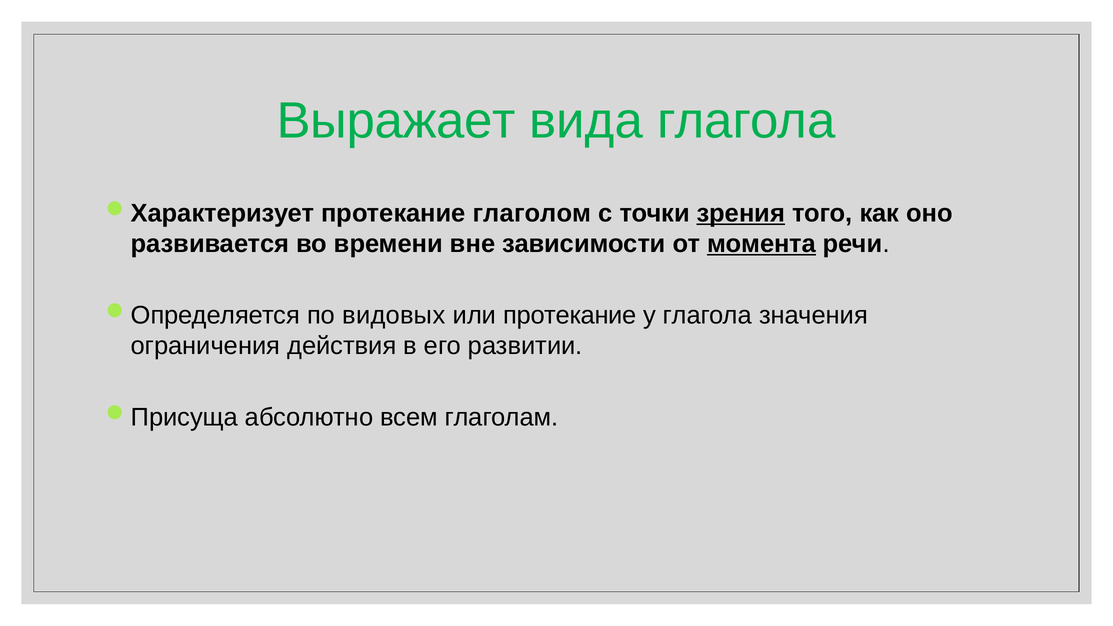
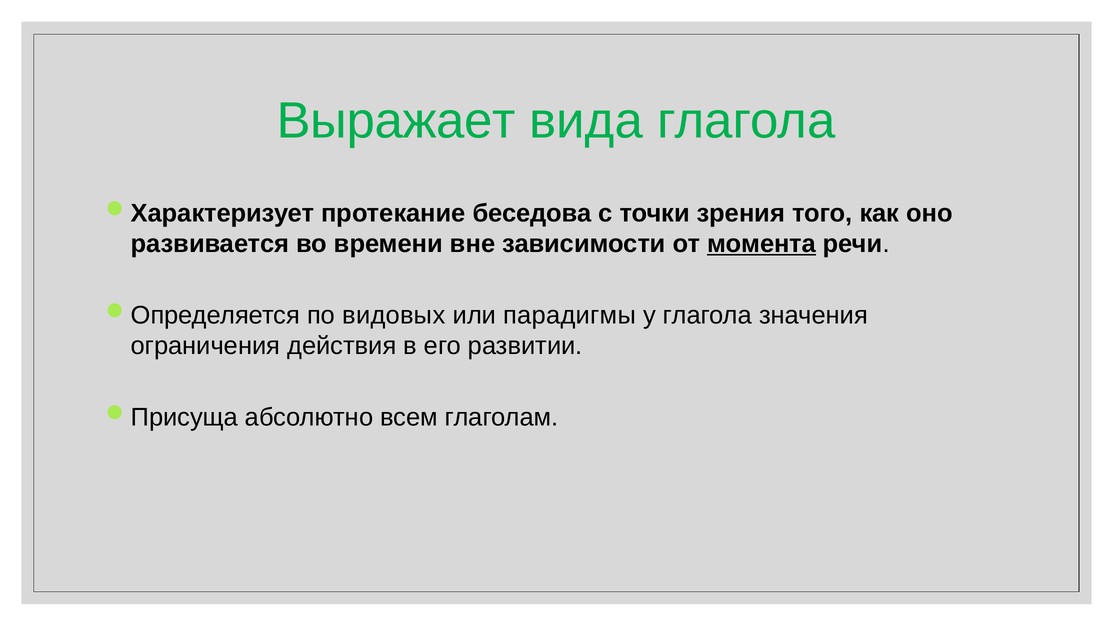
глаголом: глаголом -> беседова
зрения underline: present -> none
или протекание: протекание -> парадигмы
